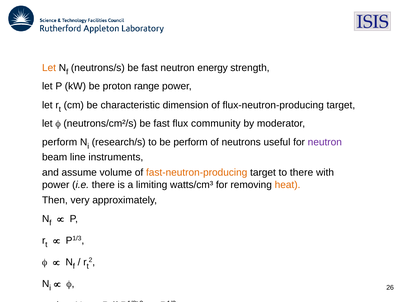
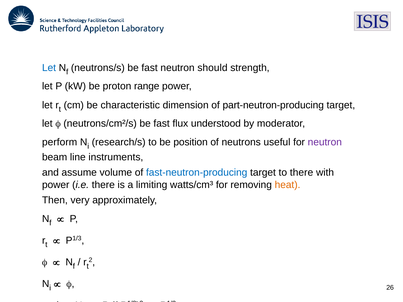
Let at (49, 68) colour: orange -> blue
energy: energy -> should
flux-neutron-producing: flux-neutron-producing -> part-neutron-producing
community: community -> understood
be perform: perform -> position
fast-neutron-producing colour: orange -> blue
